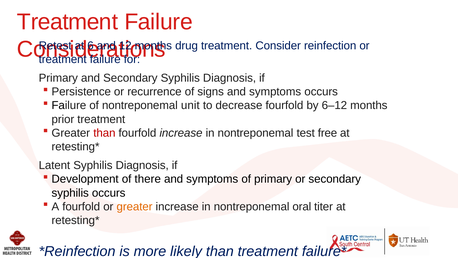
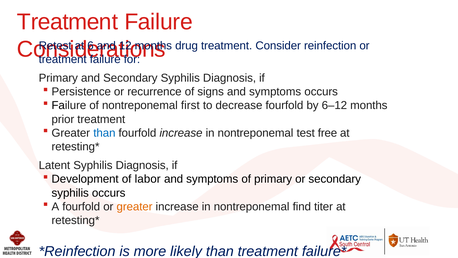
unit: unit -> first
than at (104, 133) colour: red -> blue
there: there -> labor
oral: oral -> find
